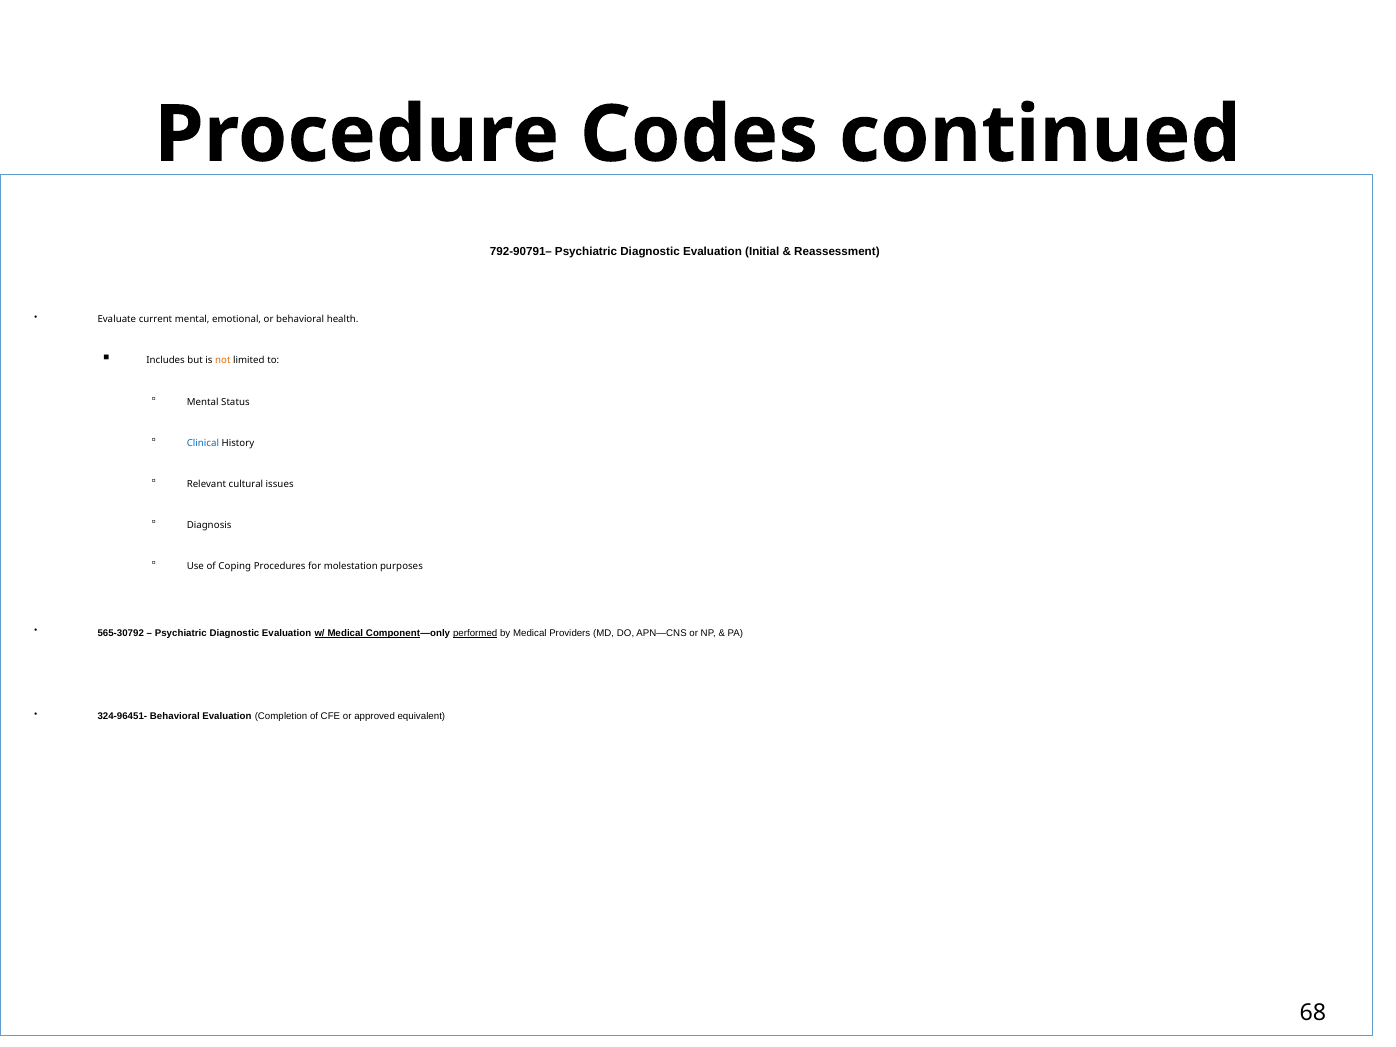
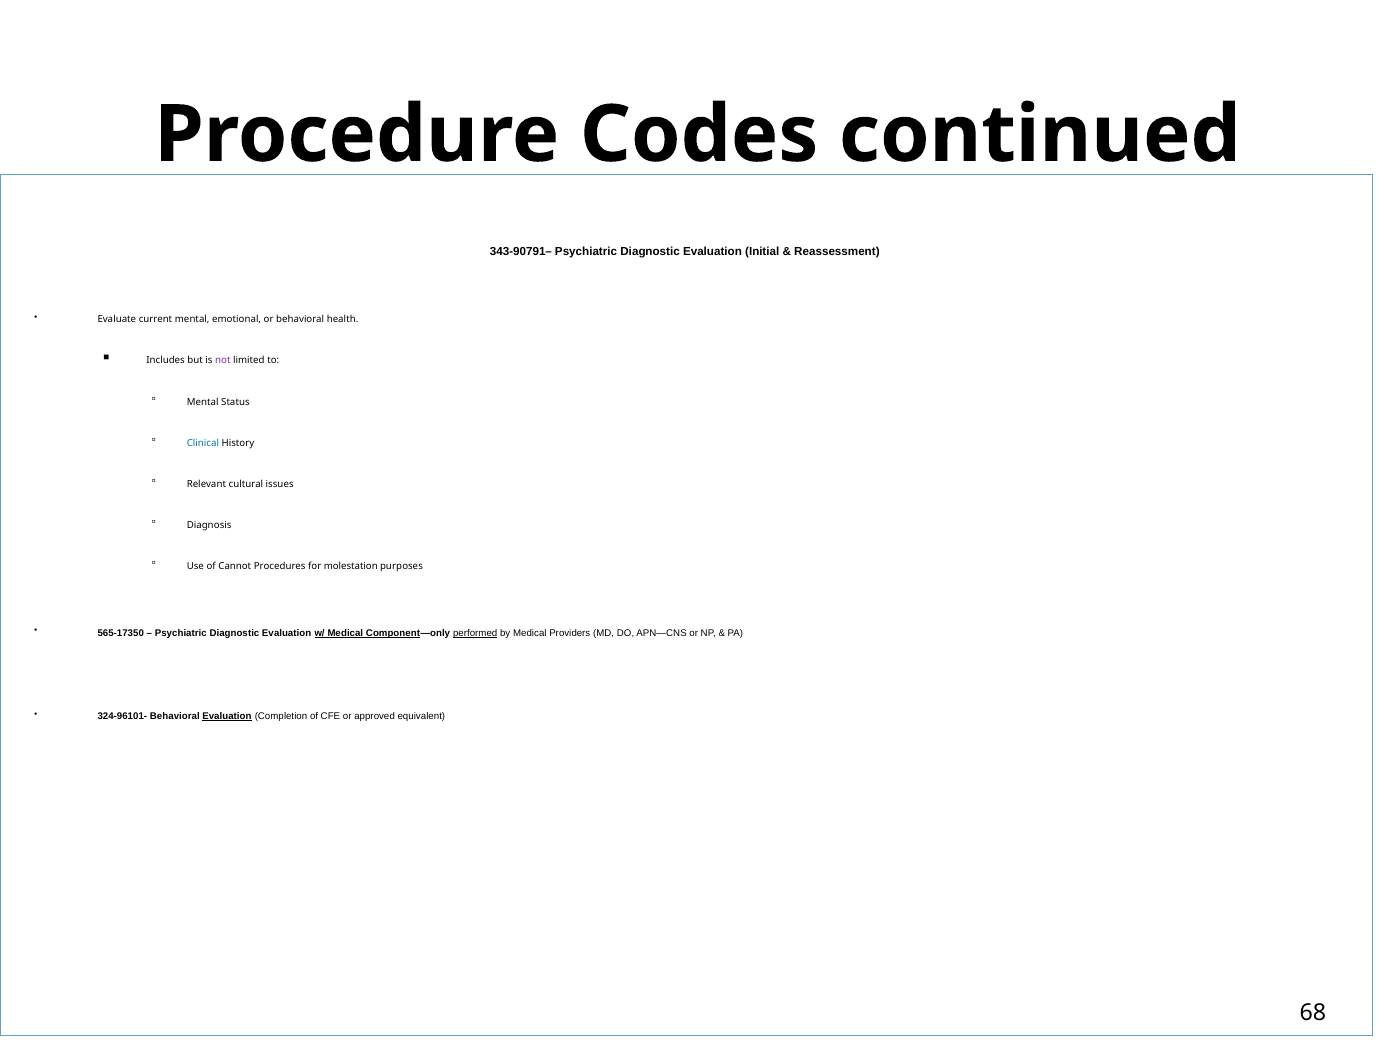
792-90791–: 792-90791– -> 343-90791–
not colour: orange -> purple
Coping: Coping -> Cannot
565-30792: 565-30792 -> 565-17350
324-96451-: 324-96451- -> 324-96101-
Evaluation at (227, 717) underline: none -> present
